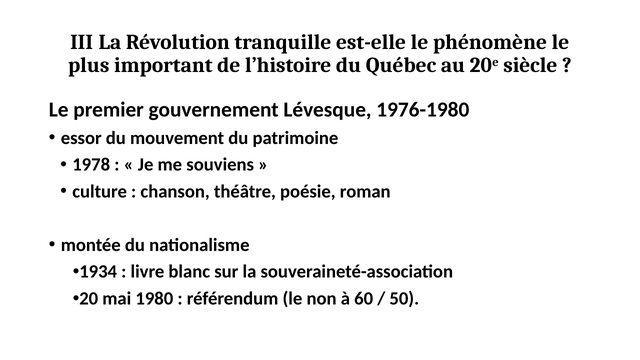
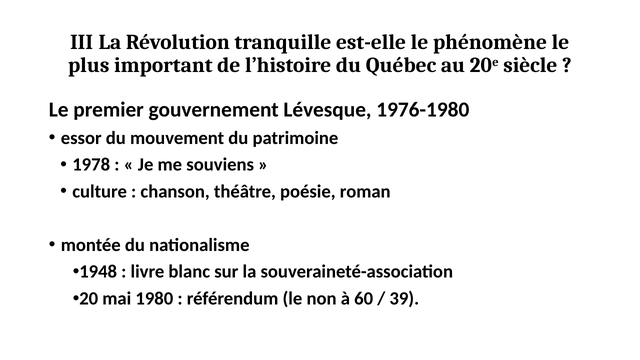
1934: 1934 -> 1948
50: 50 -> 39
